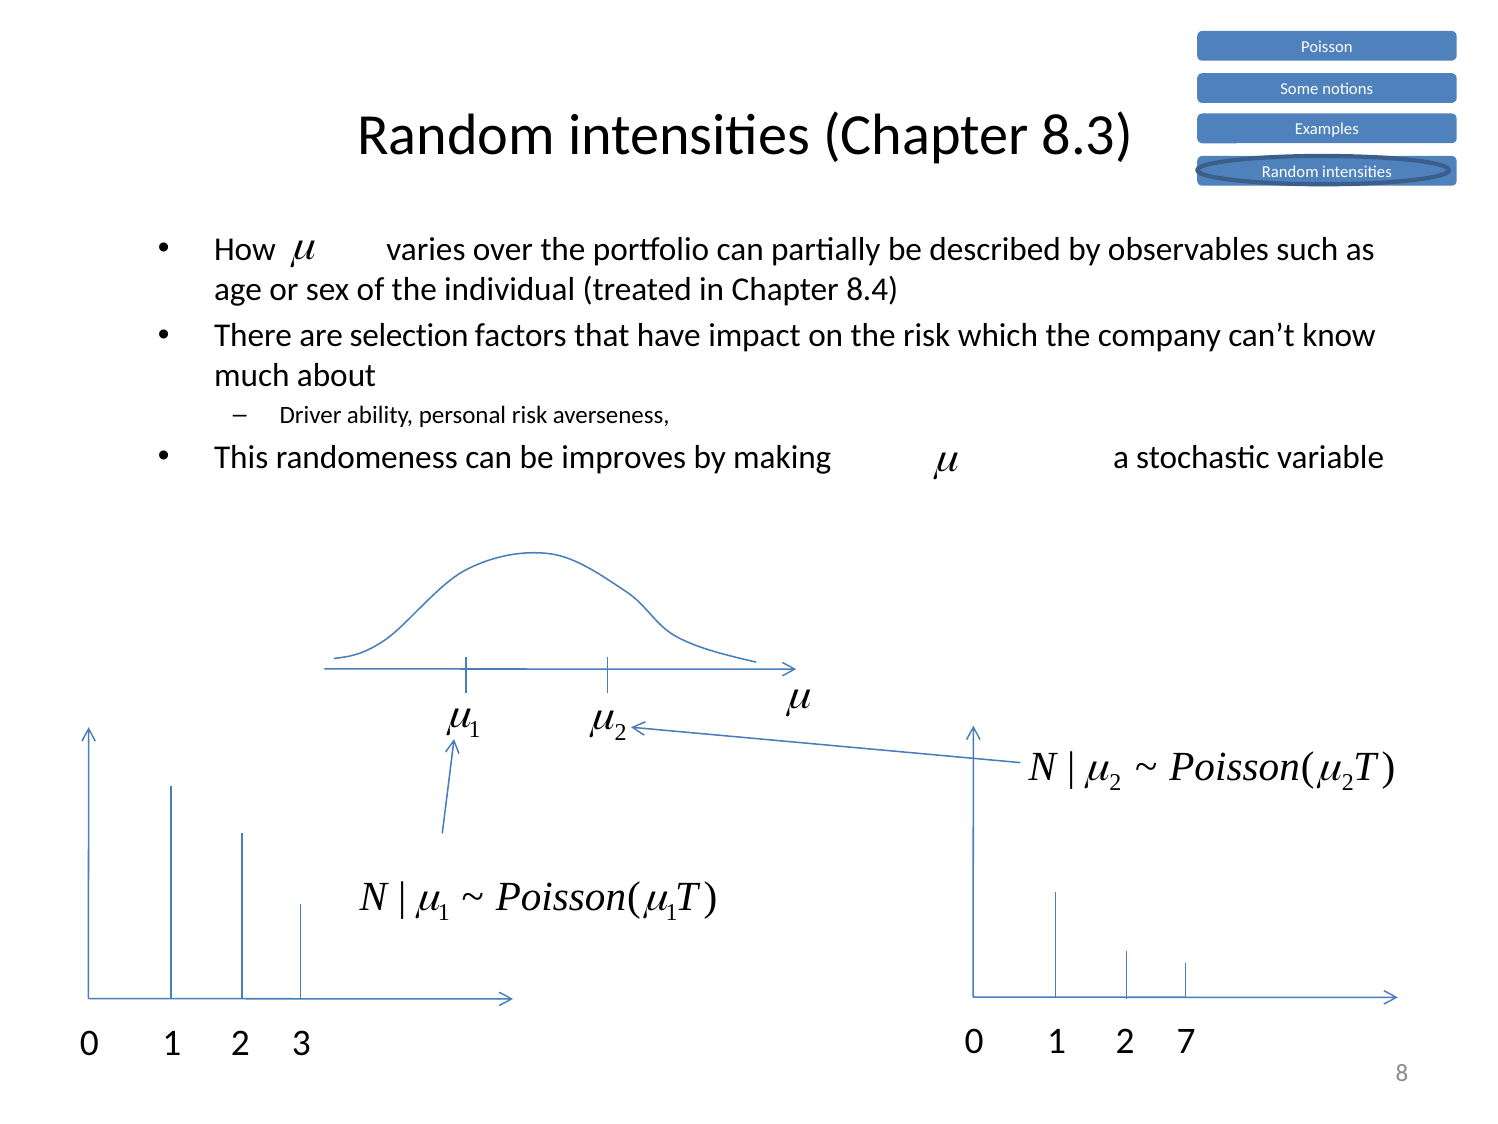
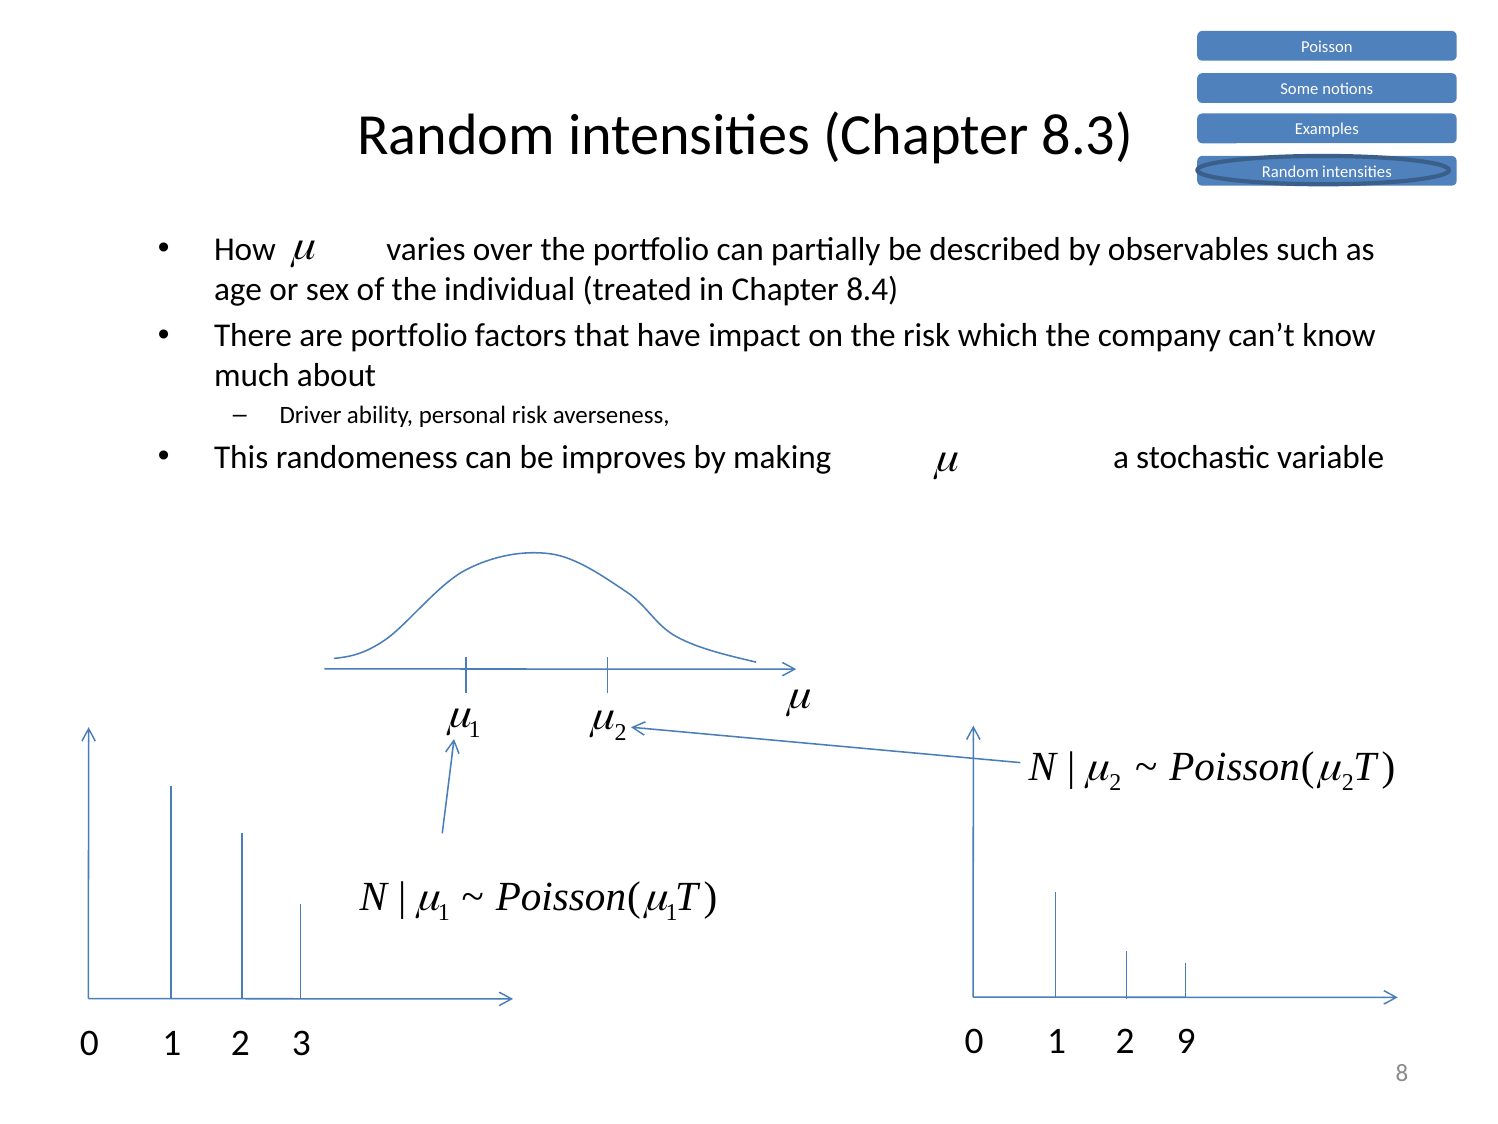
are selection: selection -> portfolio
7: 7 -> 9
